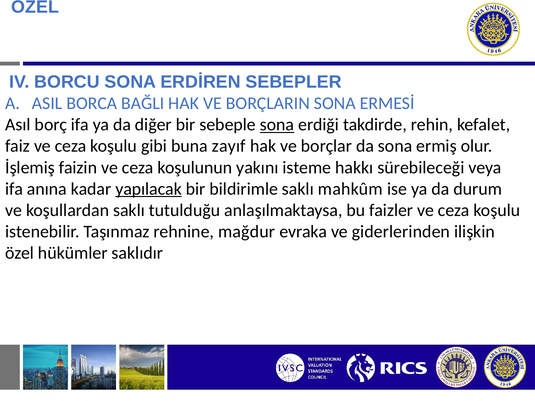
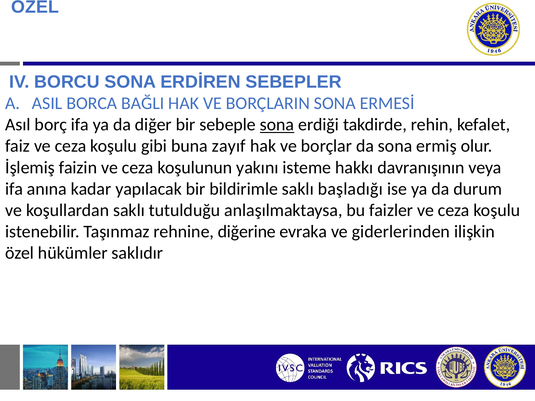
sürebileceği: sürebileceği -> davranışının
yapılacak underline: present -> none
mahkûm: mahkûm -> başladığı
mağdur: mağdur -> diğerine
